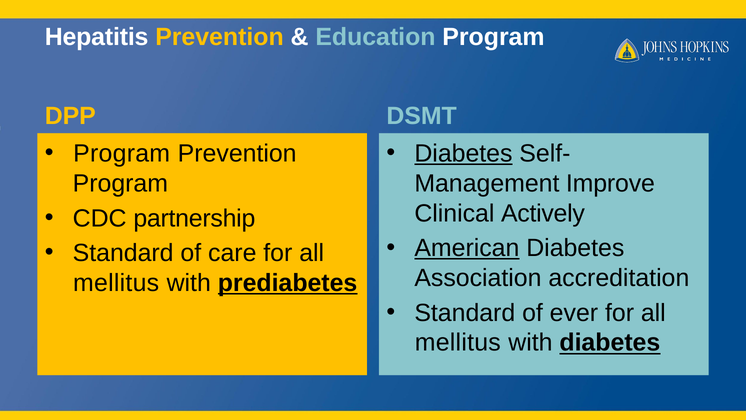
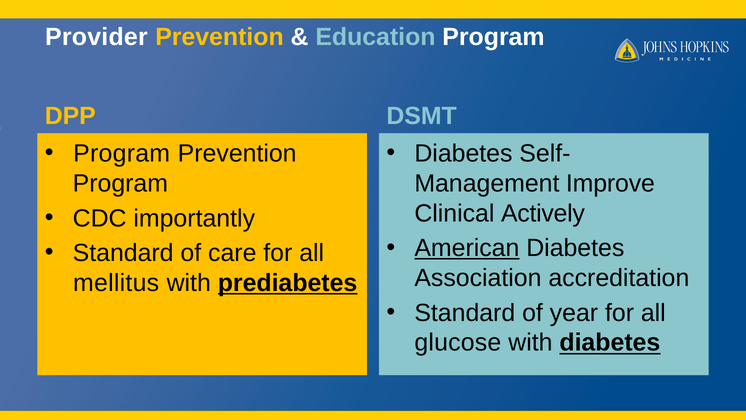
Hepatitis: Hepatitis -> Provider
Diabetes at (463, 153) underline: present -> none
partnership: partnership -> importantly
ever: ever -> year
mellitus at (458, 342): mellitus -> glucose
